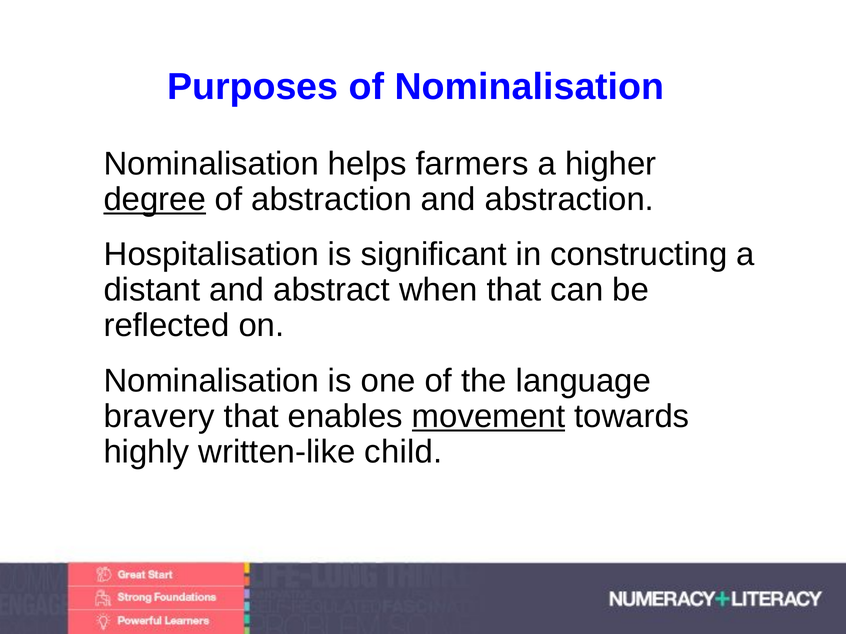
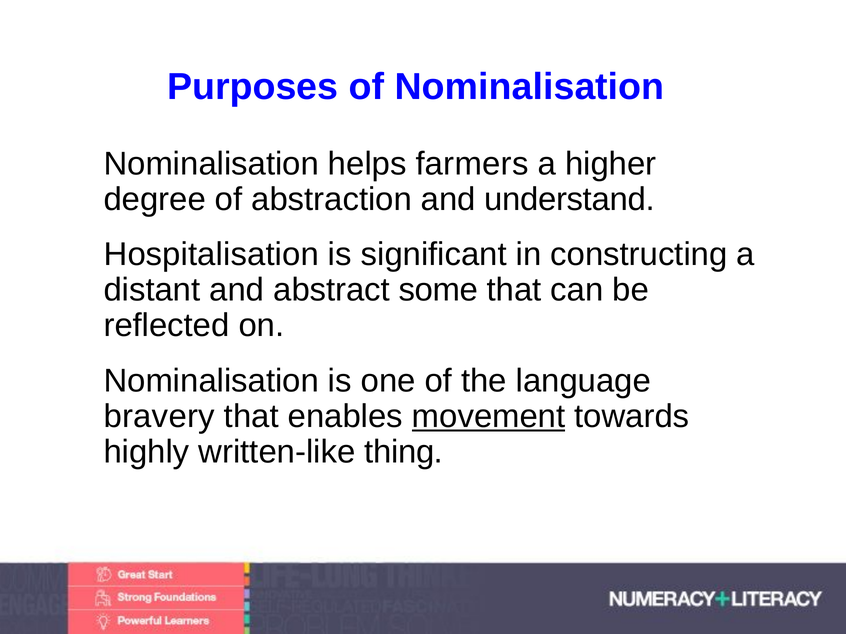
degree underline: present -> none
and abstraction: abstraction -> understand
when: when -> some
child: child -> thing
